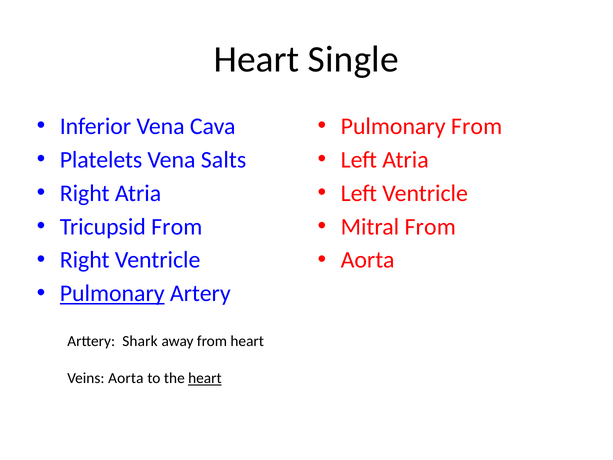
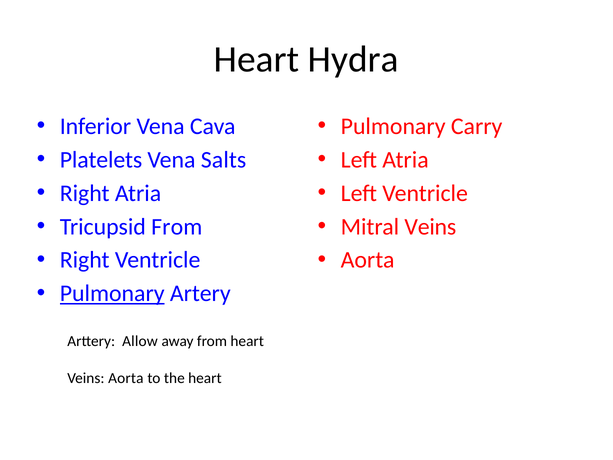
Single: Single -> Hydra
Pulmonary From: From -> Carry
Mitral From: From -> Veins
Shark: Shark -> Allow
heart at (205, 378) underline: present -> none
